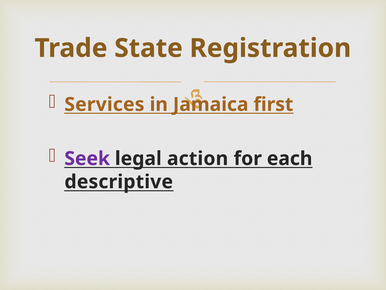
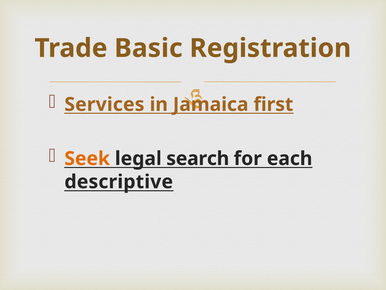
State: State -> Basic
Seek colour: purple -> orange
action: action -> search
